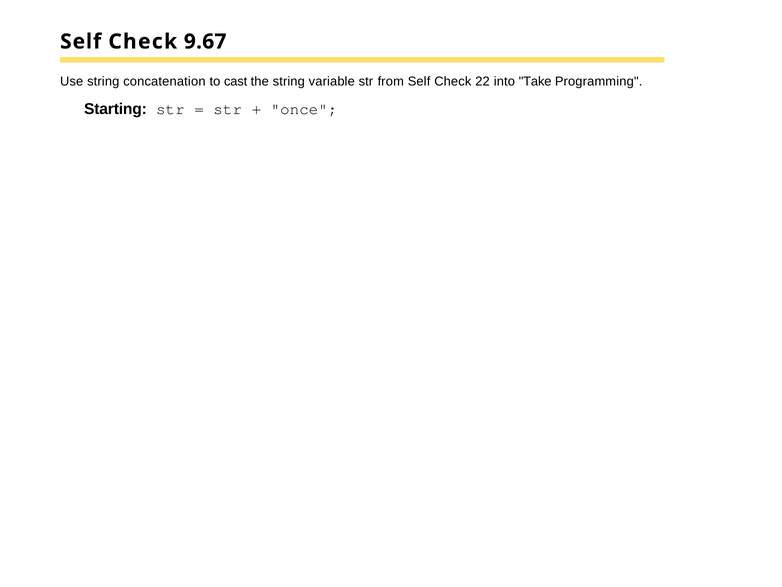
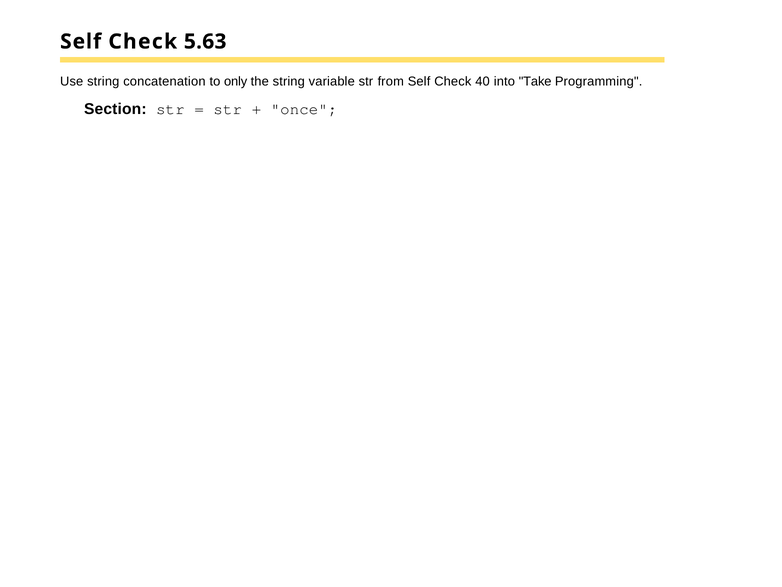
9.67: 9.67 -> 5.63
cast: cast -> only
22: 22 -> 40
Starting: Starting -> Section
